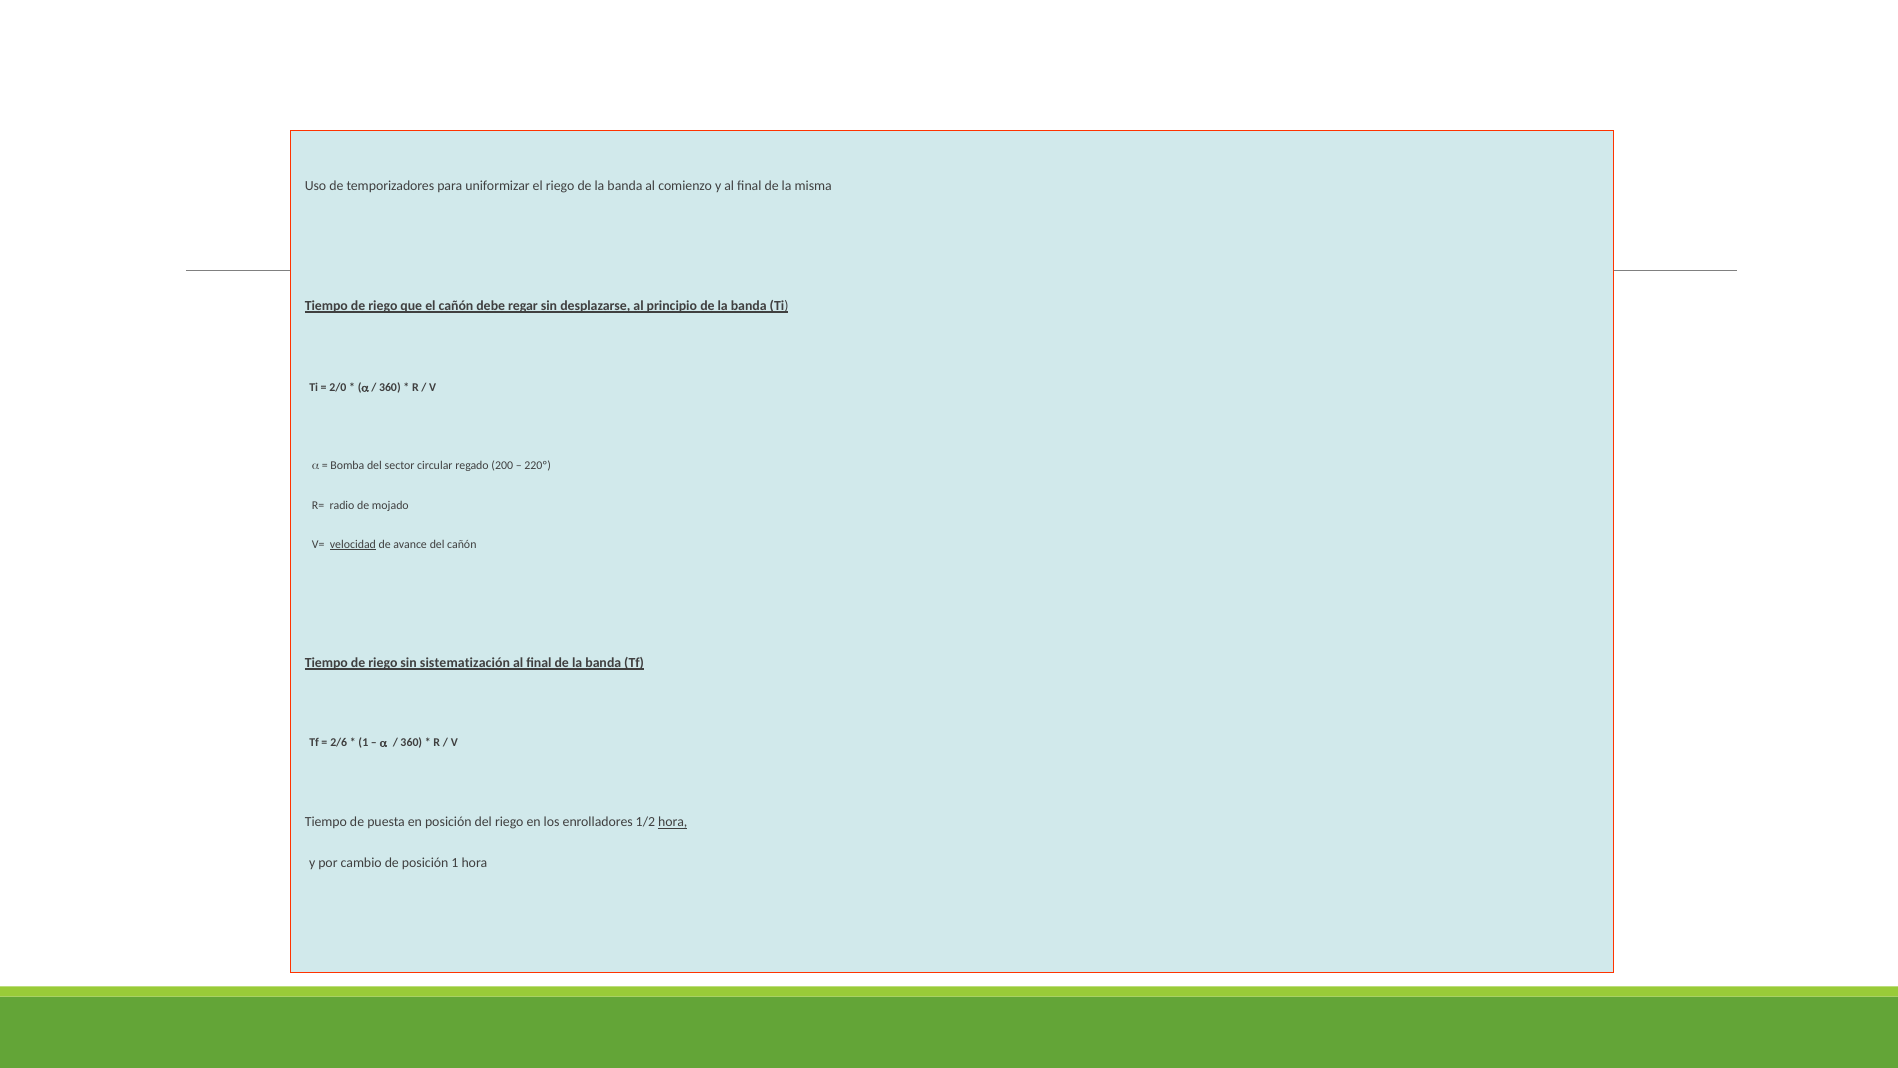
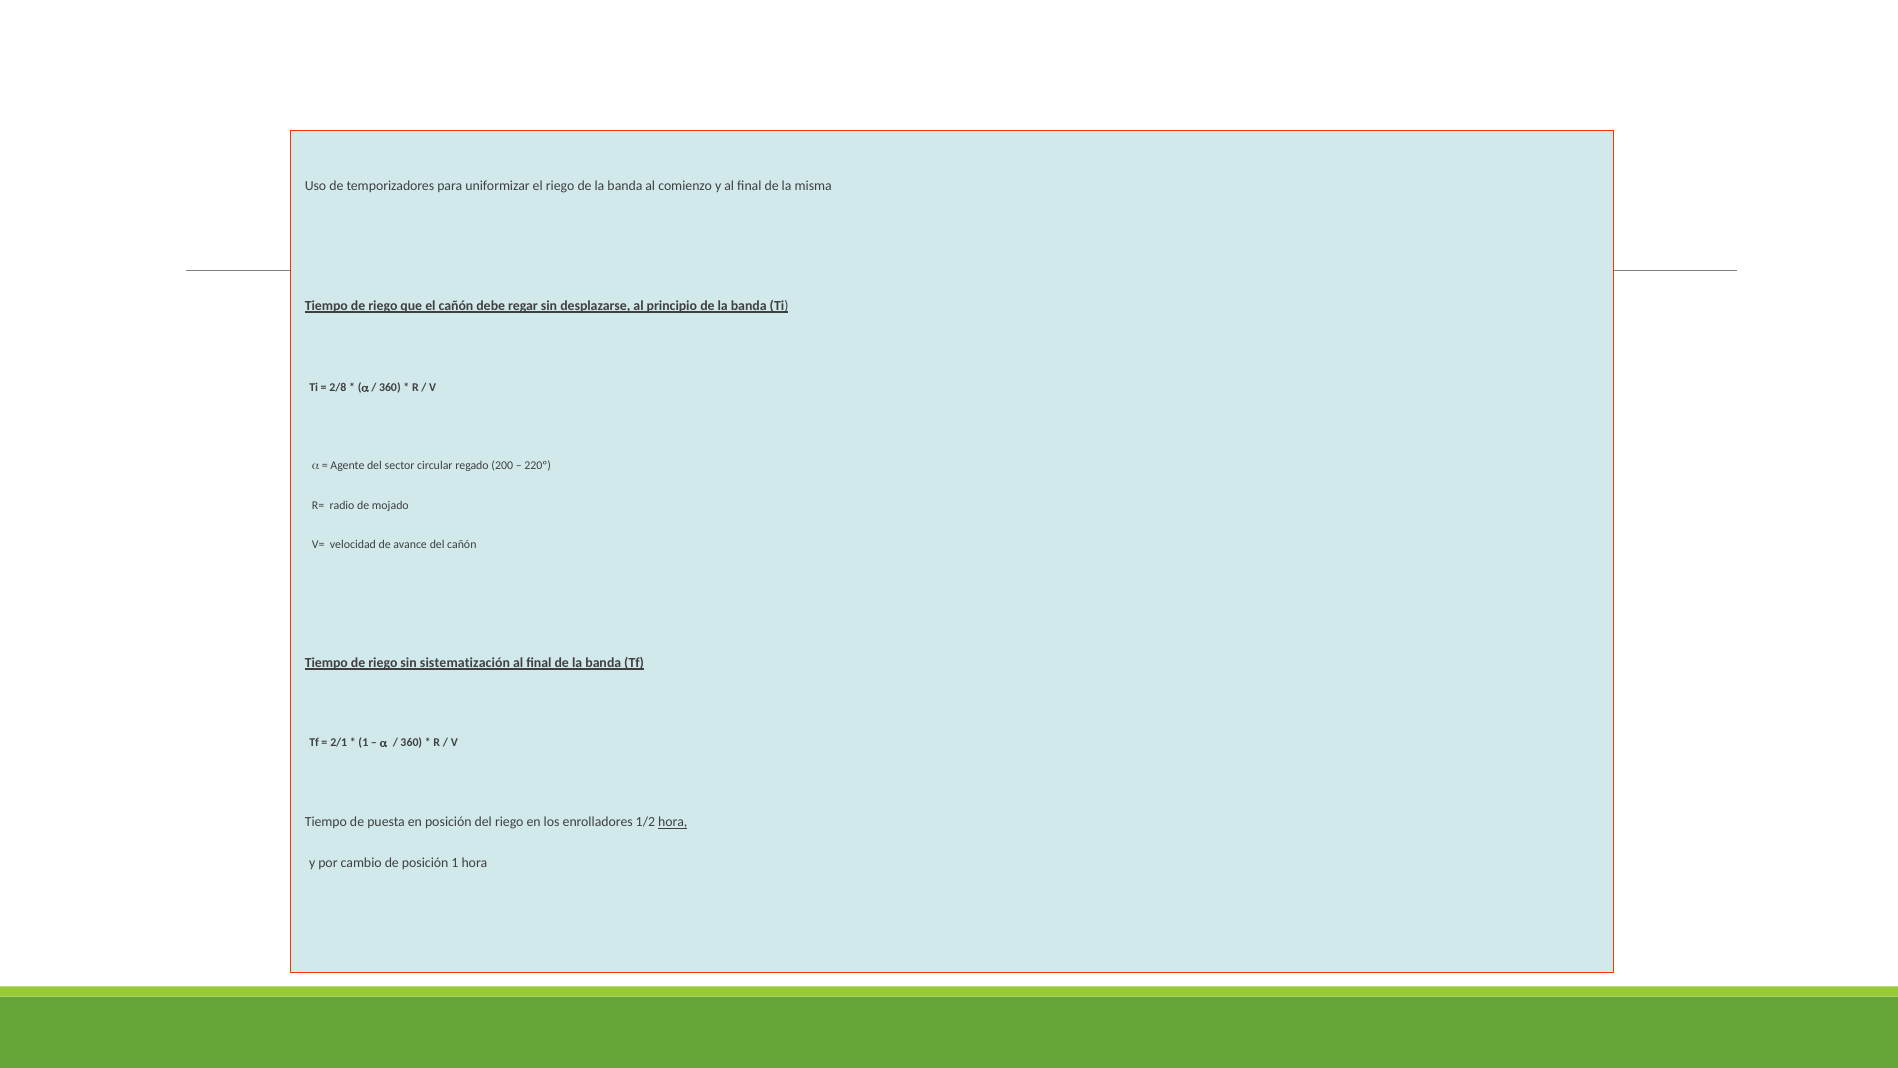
2/0: 2/0 -> 2/8
Bomba: Bomba -> Agente
velocidad underline: present -> none
2/6: 2/6 -> 2/1
